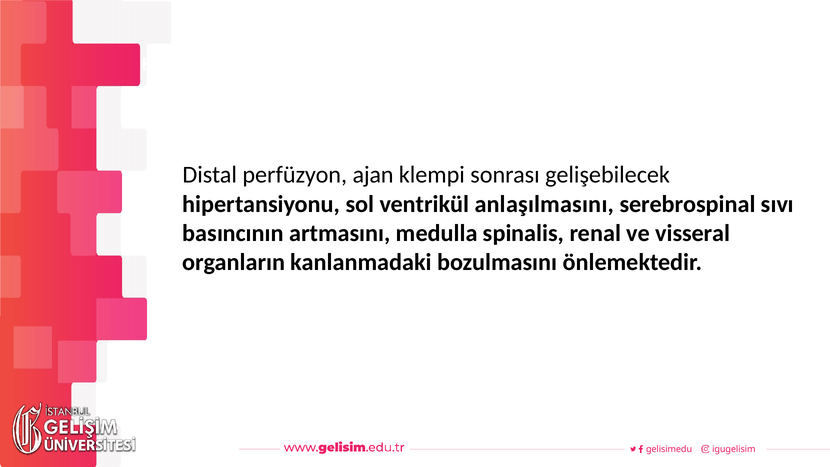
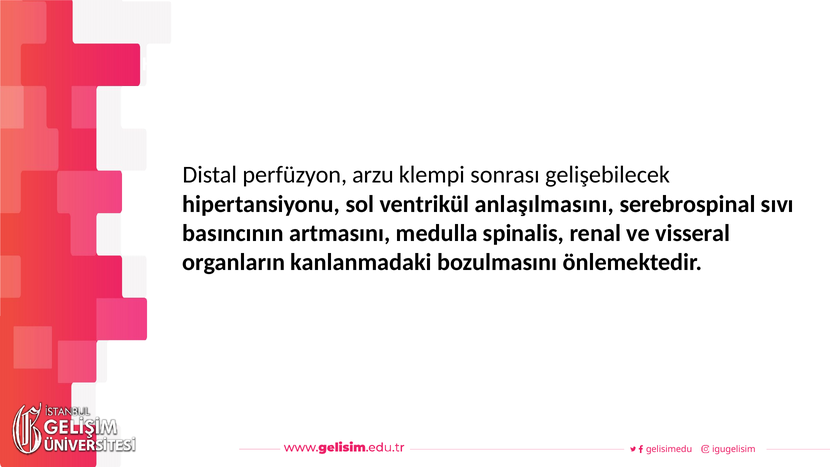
ajan: ajan -> arzu
